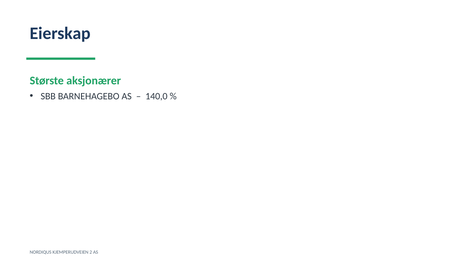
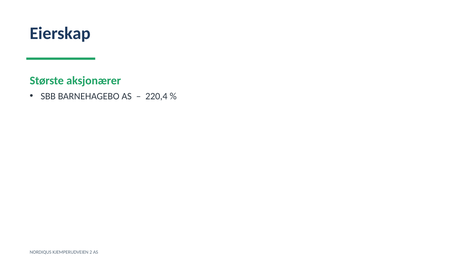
140,0: 140,0 -> 220,4
